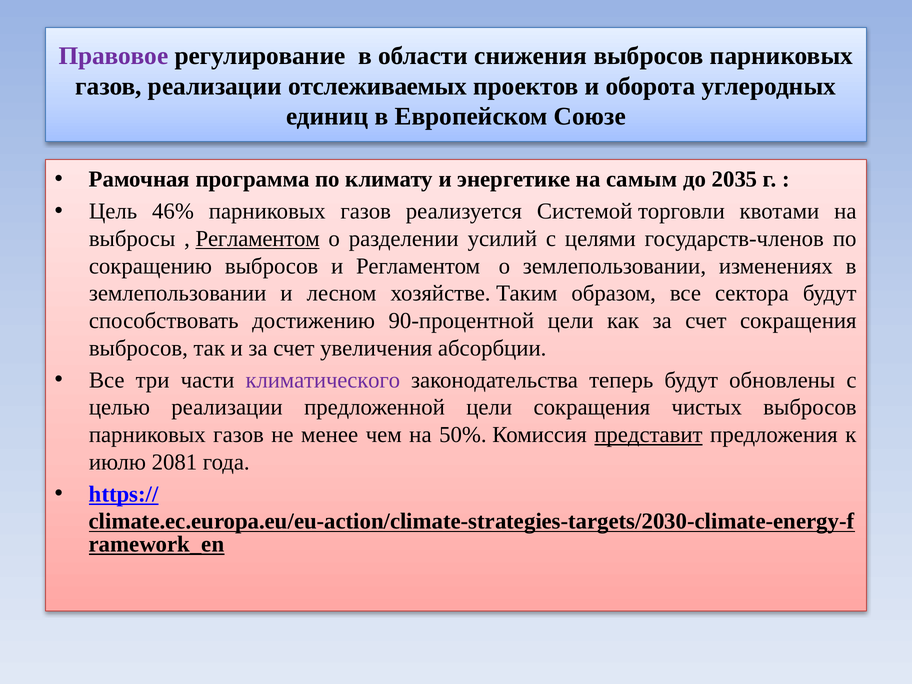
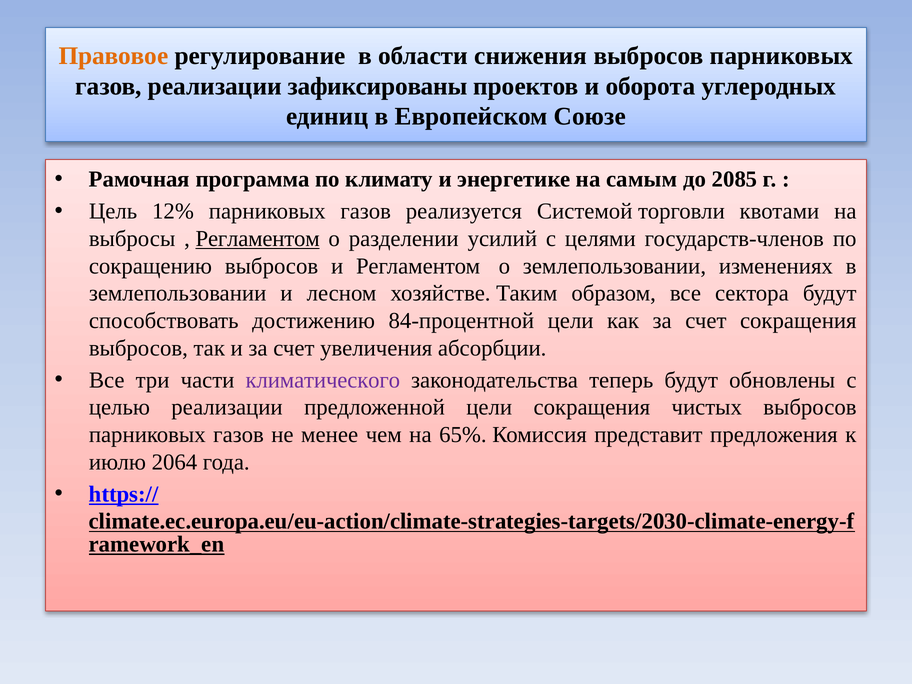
Правовое colour: purple -> orange
отслеживаемых: отслеживаемых -> зафиксированы
2035: 2035 -> 2085
46%: 46% -> 12%
90-процентной: 90-процентной -> 84-процентной
50%: 50% -> 65%
представит underline: present -> none
2081: 2081 -> 2064
